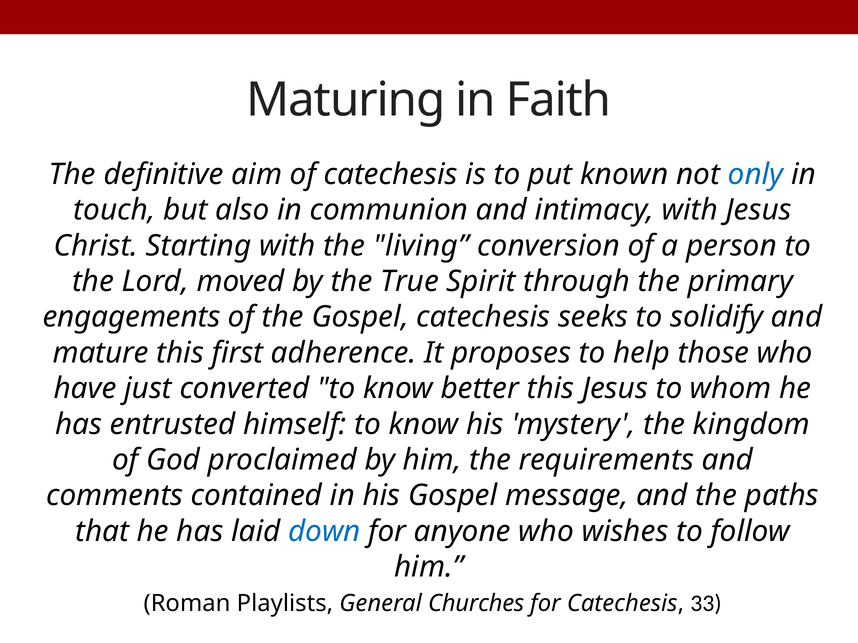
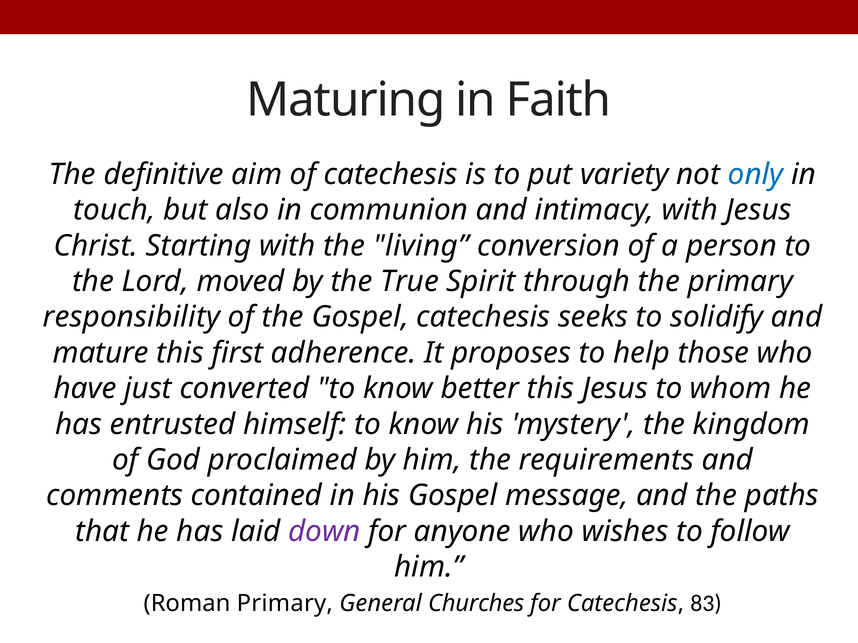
known: known -> variety
engagements: engagements -> responsibility
down colour: blue -> purple
Roman Playlists: Playlists -> Primary
33: 33 -> 83
